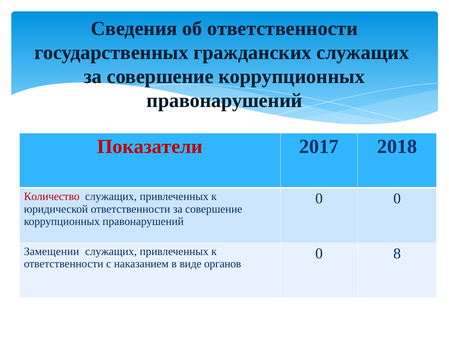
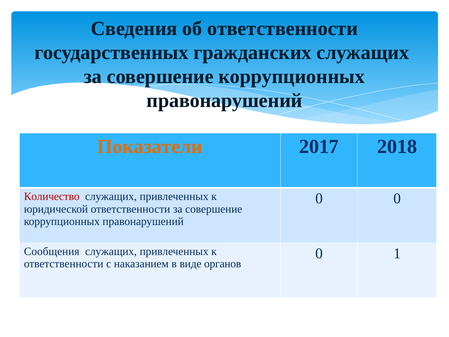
Показатели colour: red -> orange
Замещении: Замещении -> Сообщения
8: 8 -> 1
